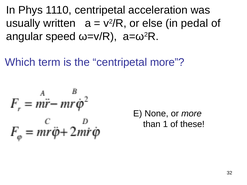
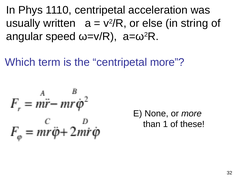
pedal: pedal -> string
